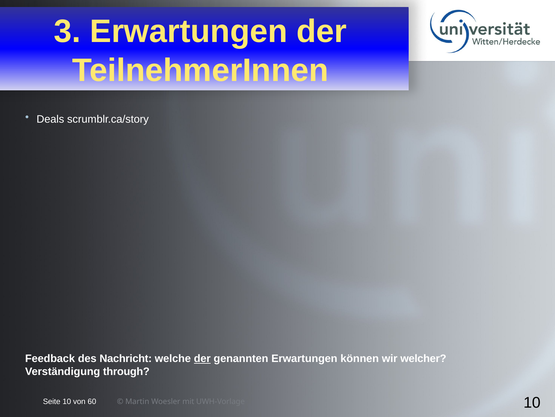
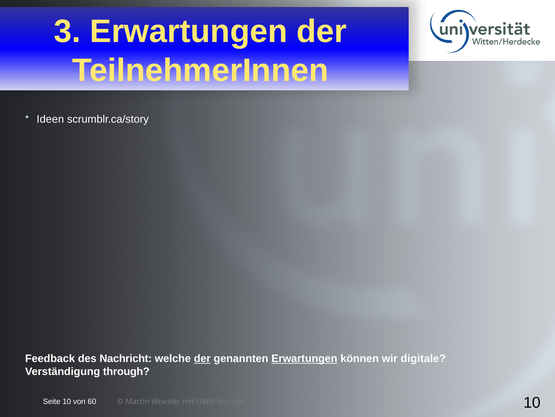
Deals: Deals -> Ideen
Erwartungen at (304, 358) underline: none -> present
welcher: welcher -> digitale
